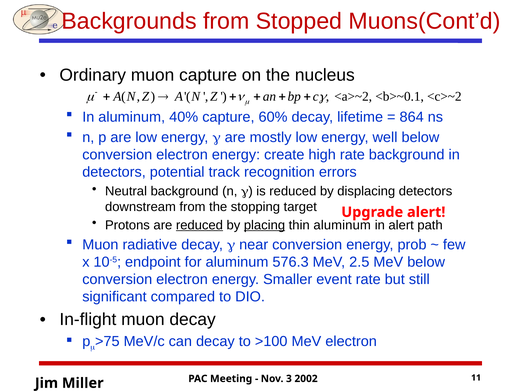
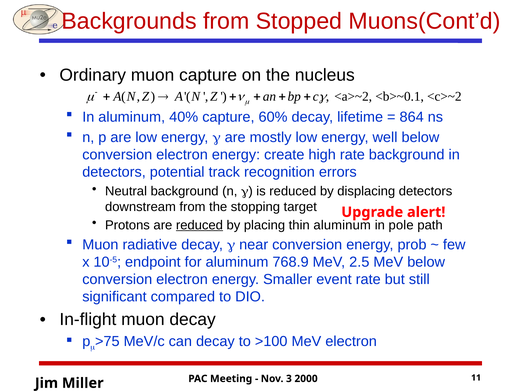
placing underline: present -> none
alert at (401, 225): alert -> pole
576.3: 576.3 -> 768.9
2002: 2002 -> 2000
